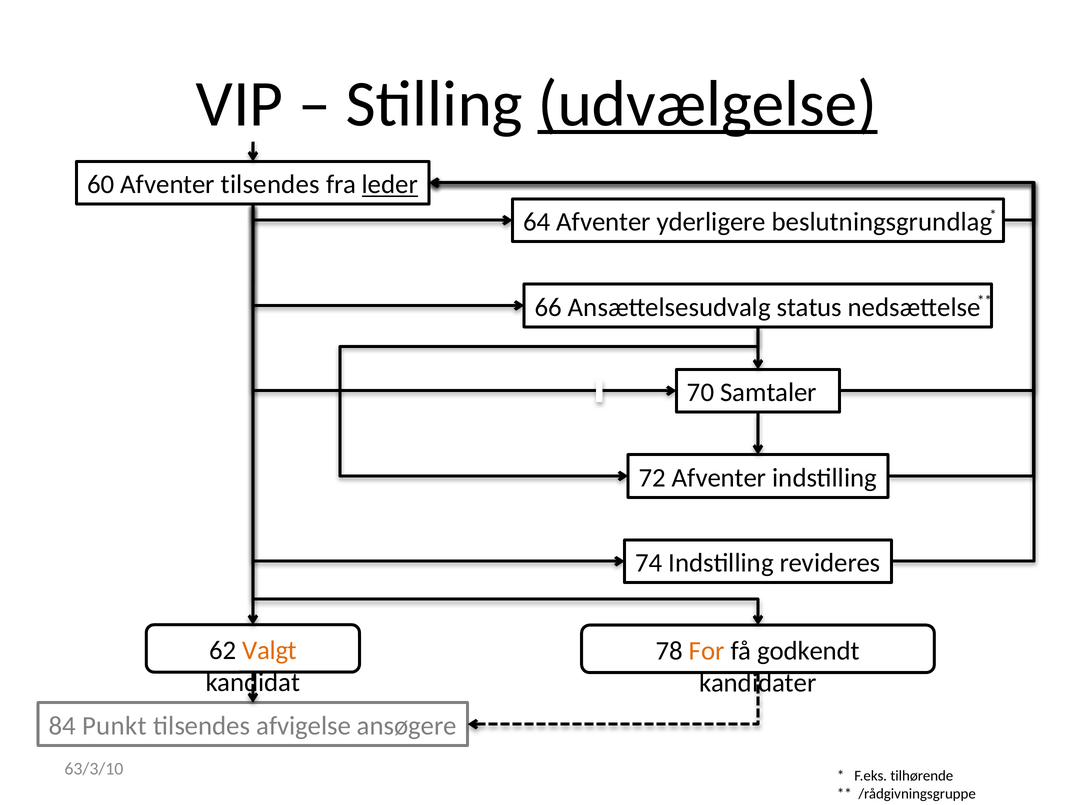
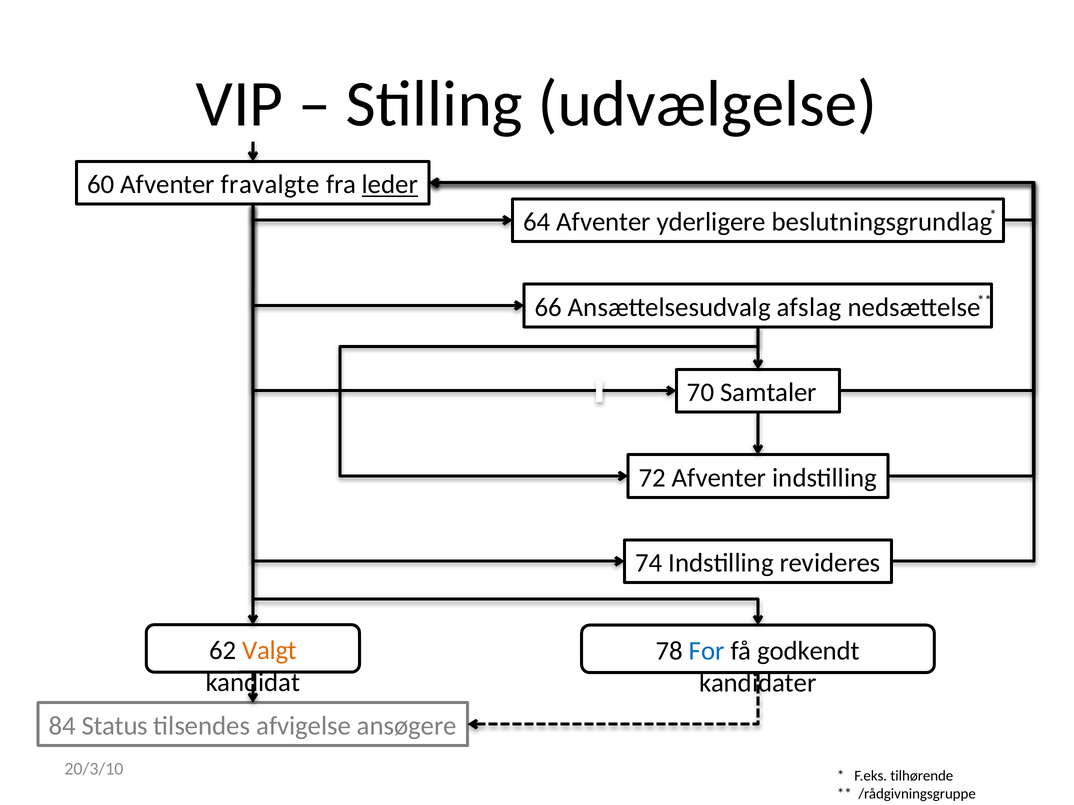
udvælgelse underline: present -> none
Afventer tilsendes: tilsendes -> fravalgte
status: status -> afslag
For colour: orange -> blue
Punkt: Punkt -> Status
63/3/10: 63/3/10 -> 20/3/10
